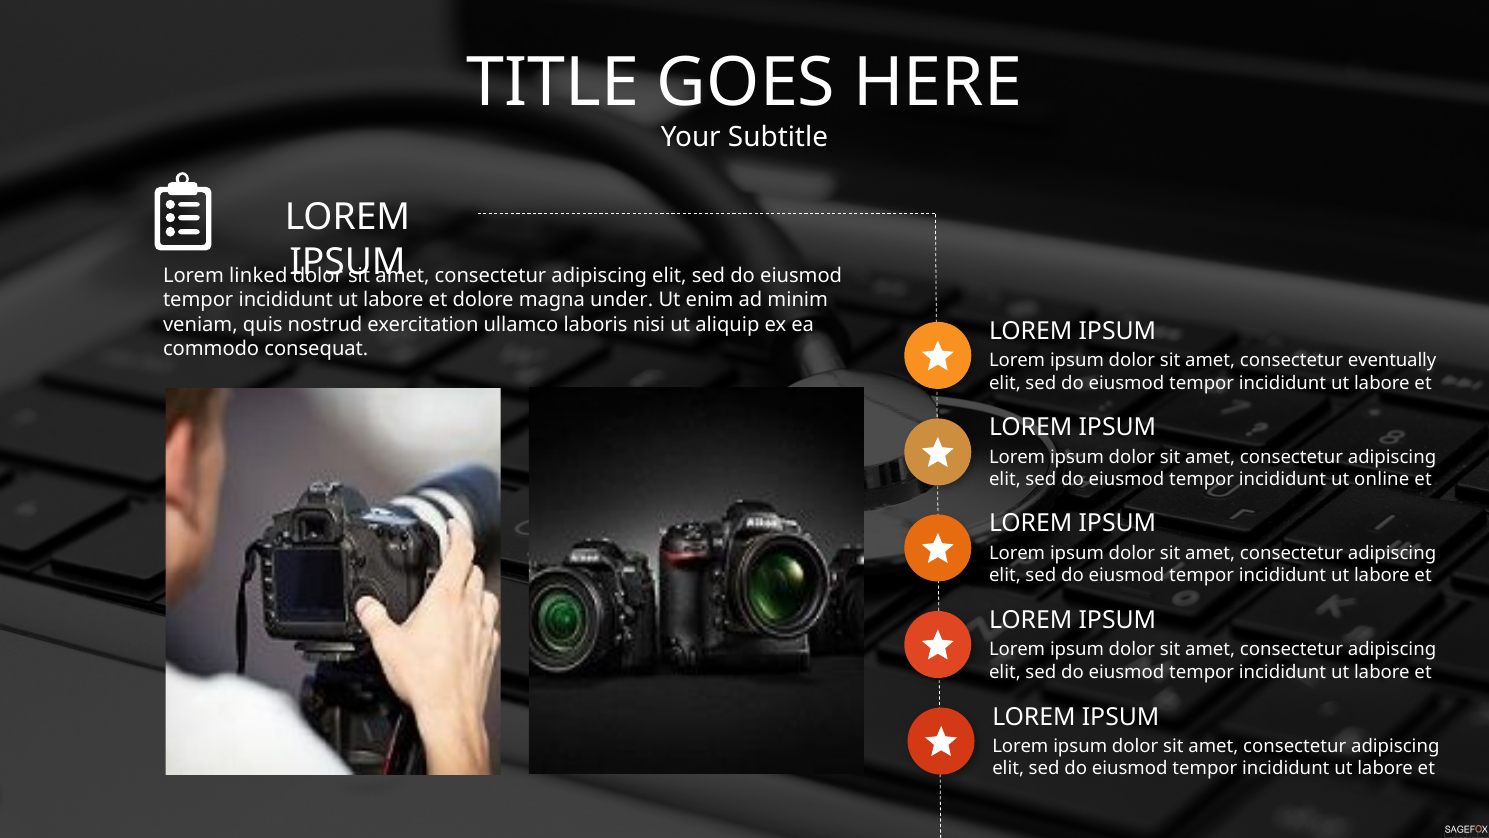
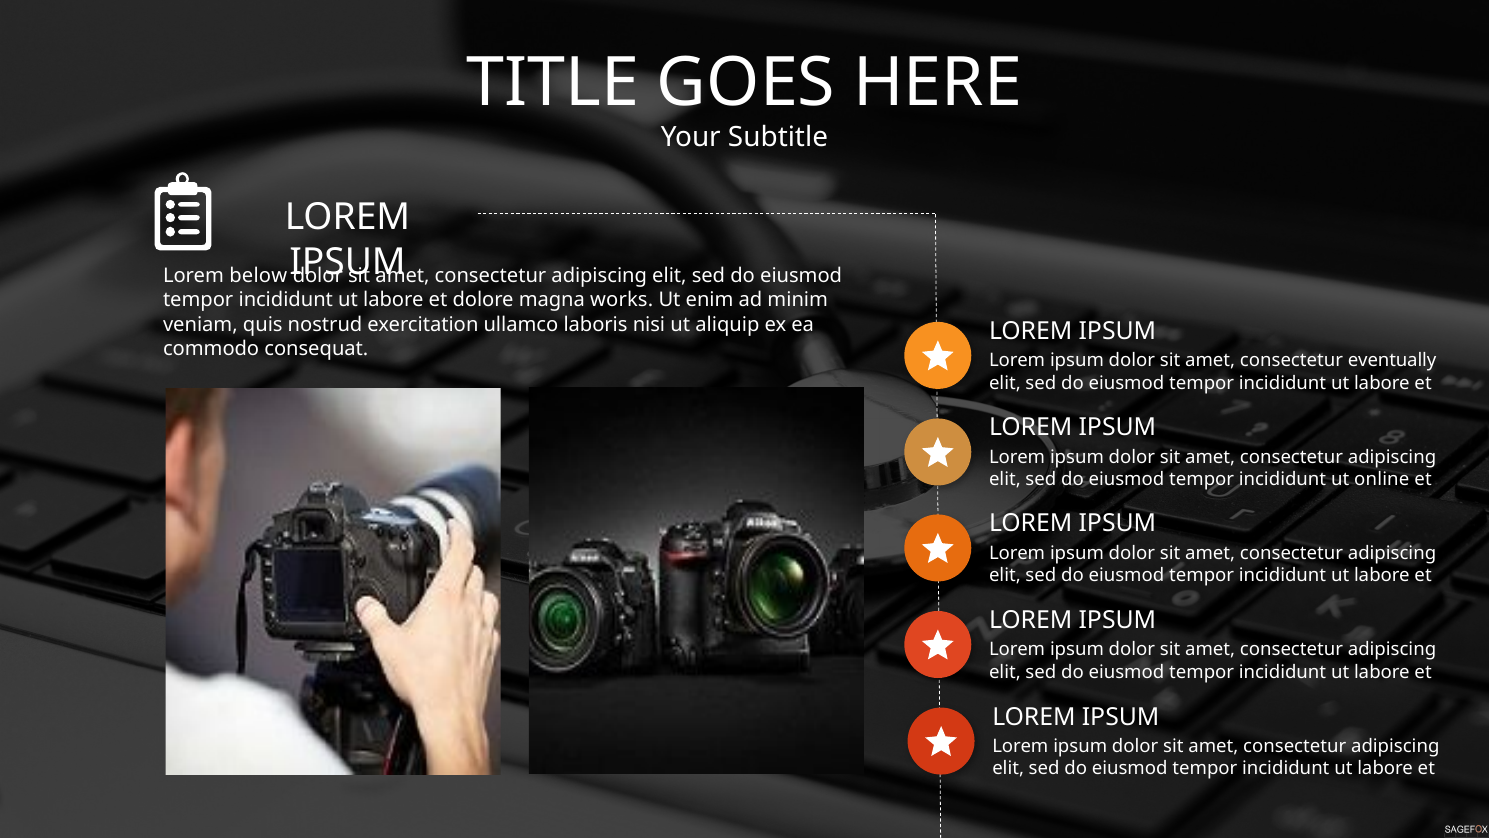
linked: linked -> below
under: under -> works
